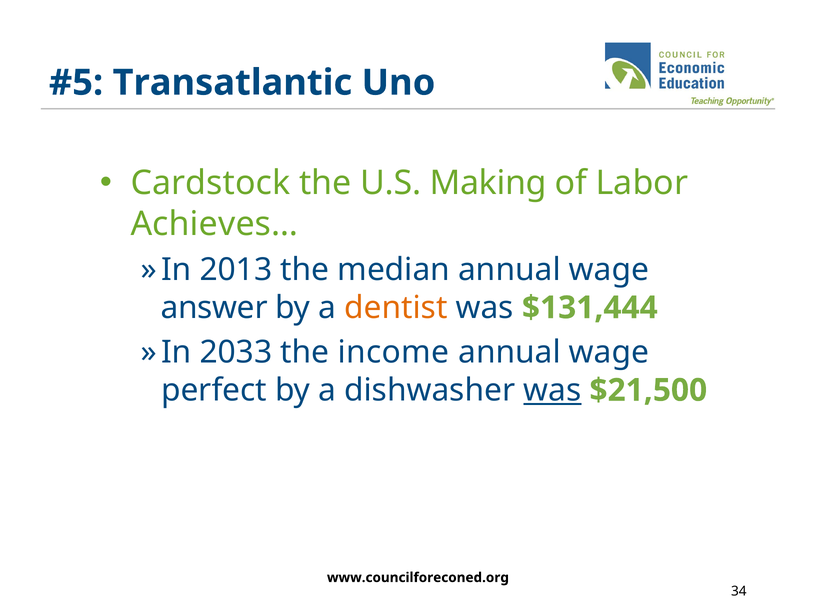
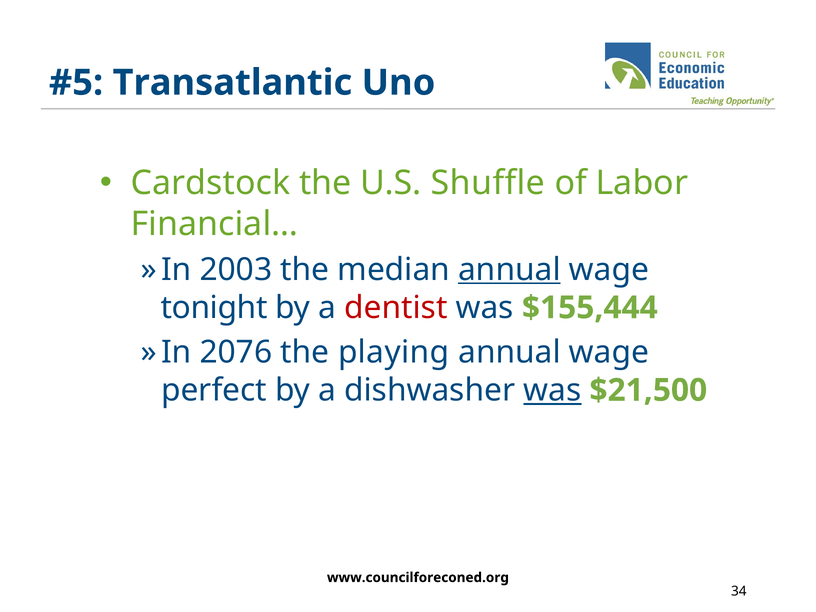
Making: Making -> Shuffle
Achieves…: Achieves… -> Financial…
2013: 2013 -> 2003
annual at (509, 270) underline: none -> present
answer: answer -> tonight
dentist colour: orange -> red
$131,444: $131,444 -> $155,444
2033: 2033 -> 2076
income: income -> playing
